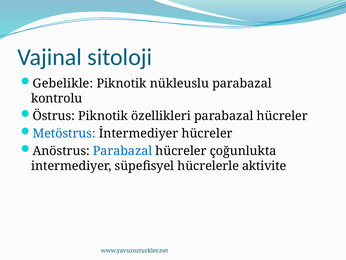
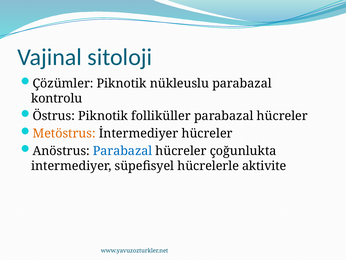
Gebelikle: Gebelikle -> Çözümler
özellikleri: özellikleri -> folliküller
Metöstrus colour: blue -> orange
